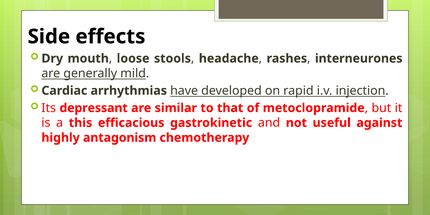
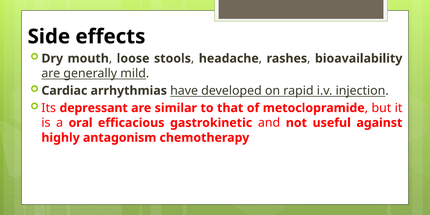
interneurones: interneurones -> bioavailability
this: this -> oral
